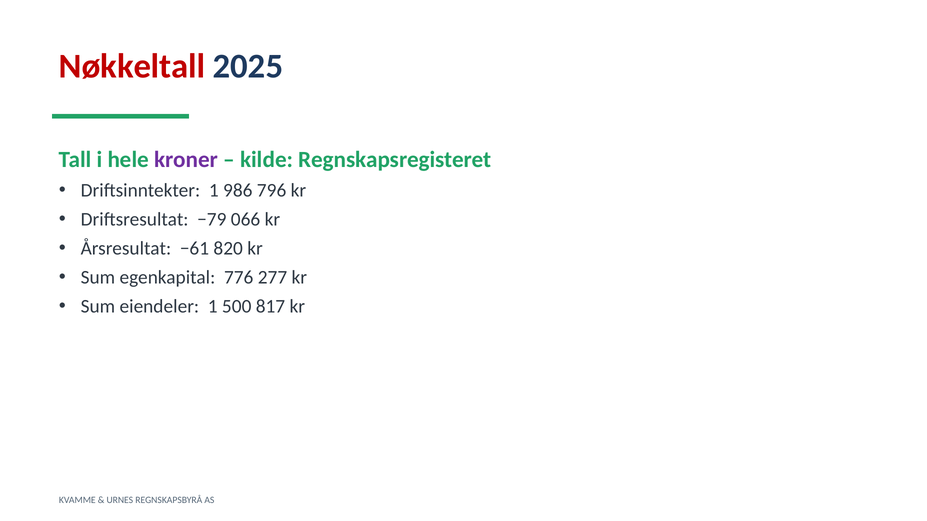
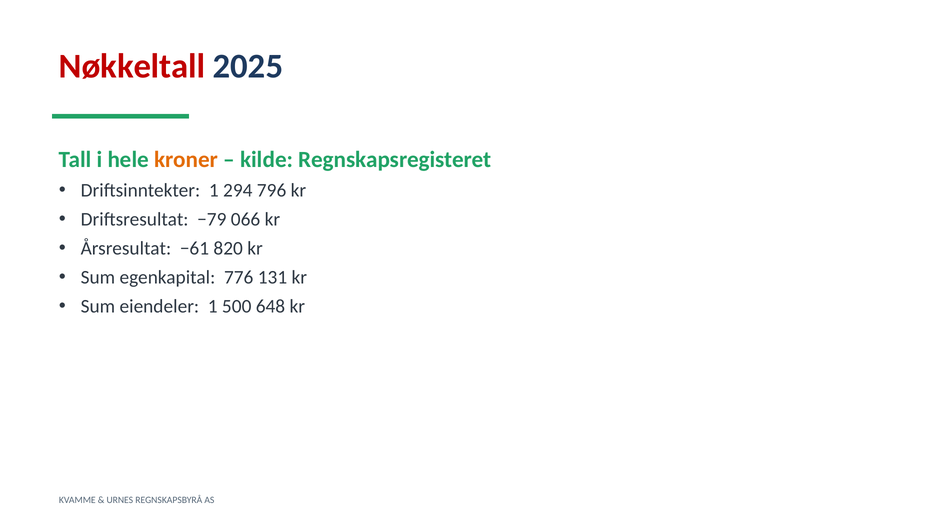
kroner colour: purple -> orange
986: 986 -> 294
277: 277 -> 131
817: 817 -> 648
